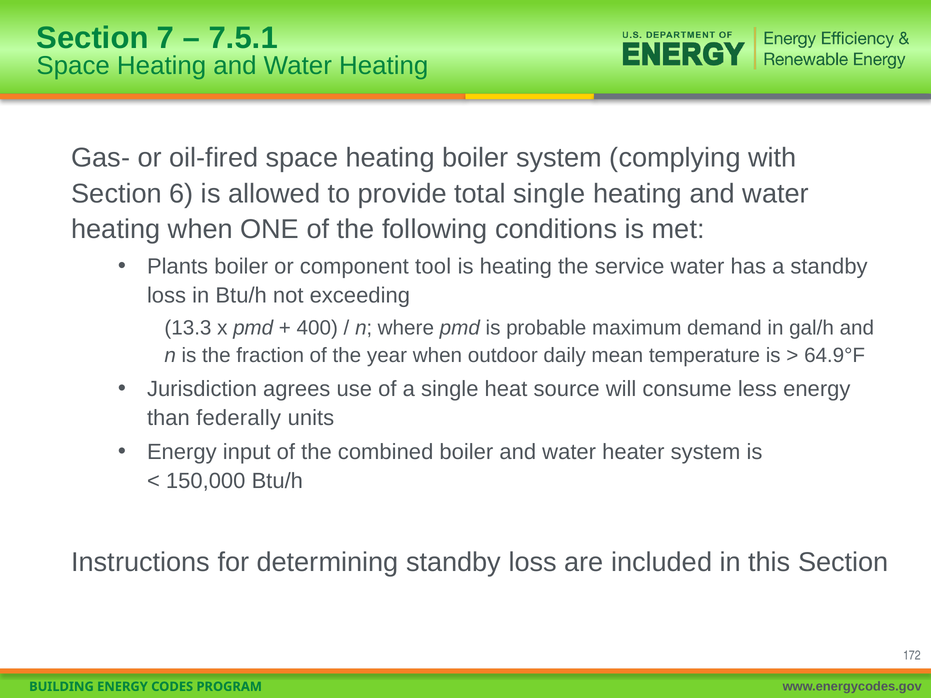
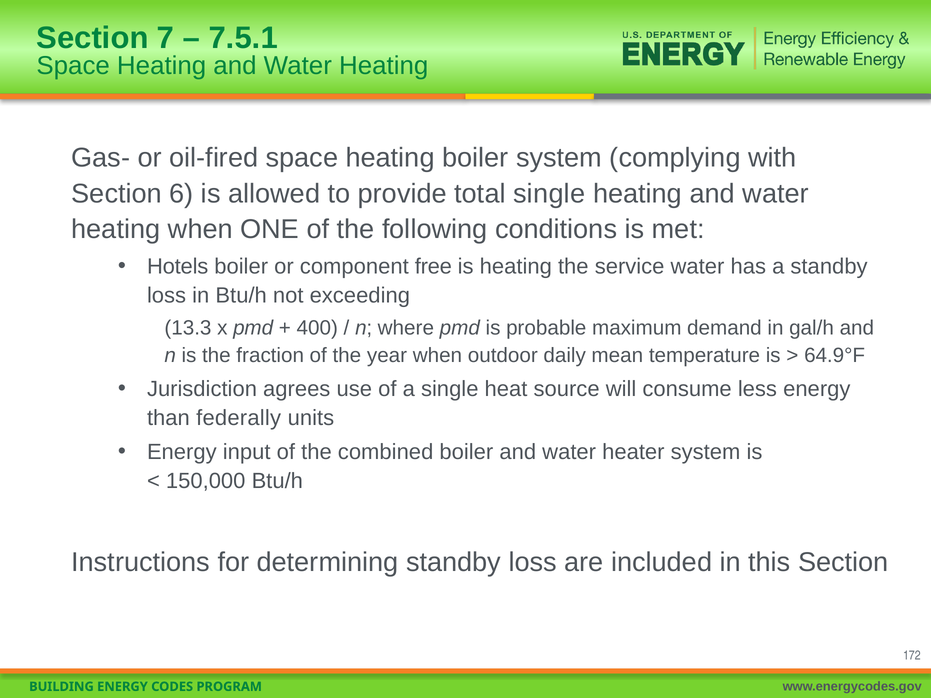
Plants: Plants -> Hotels
tool: tool -> free
